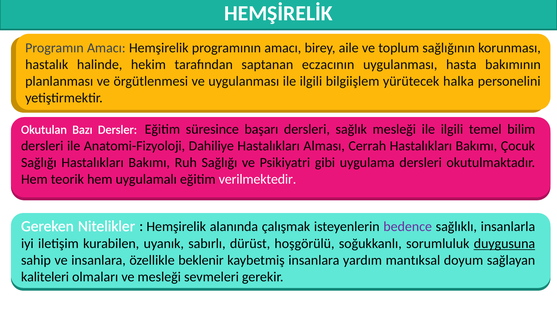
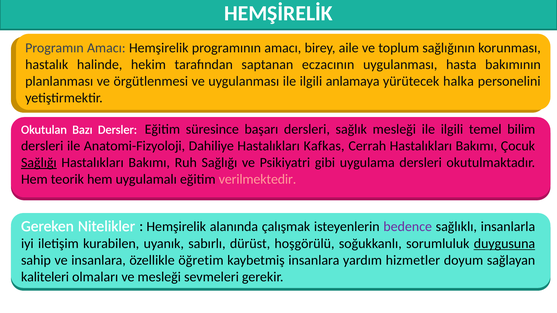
bilgiişlem: bilgiişlem -> anlamaya
Alması: Alması -> Kafkas
Sağlığı at (39, 163) underline: none -> present
verilmektedir colour: white -> pink
beklenir: beklenir -> öğretim
mantıksal: mantıksal -> hizmetler
